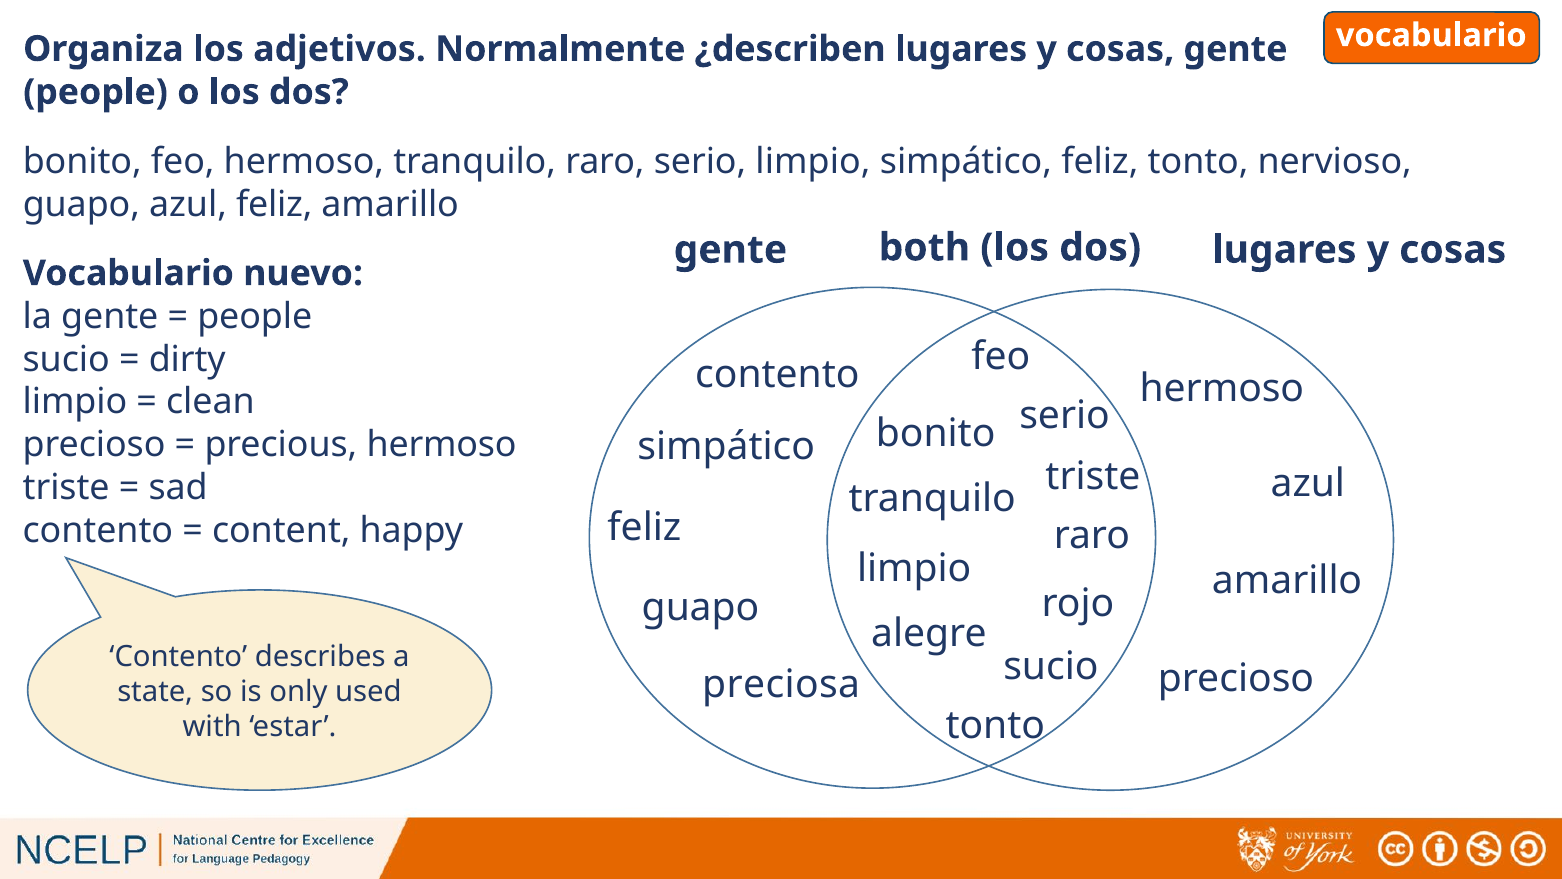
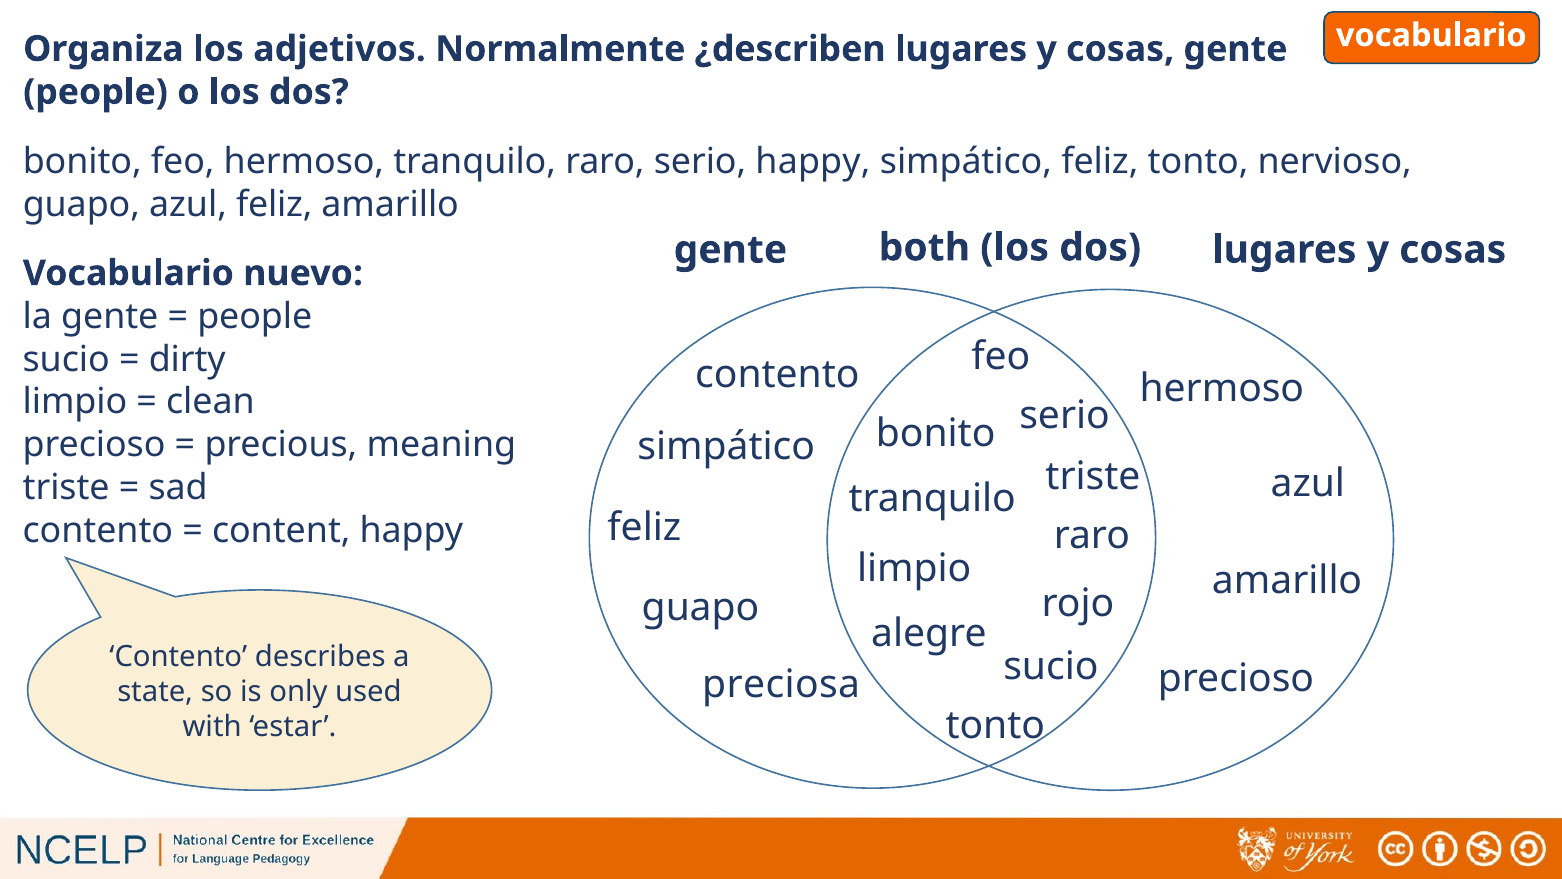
serio limpio: limpio -> happy
precious hermoso: hermoso -> meaning
